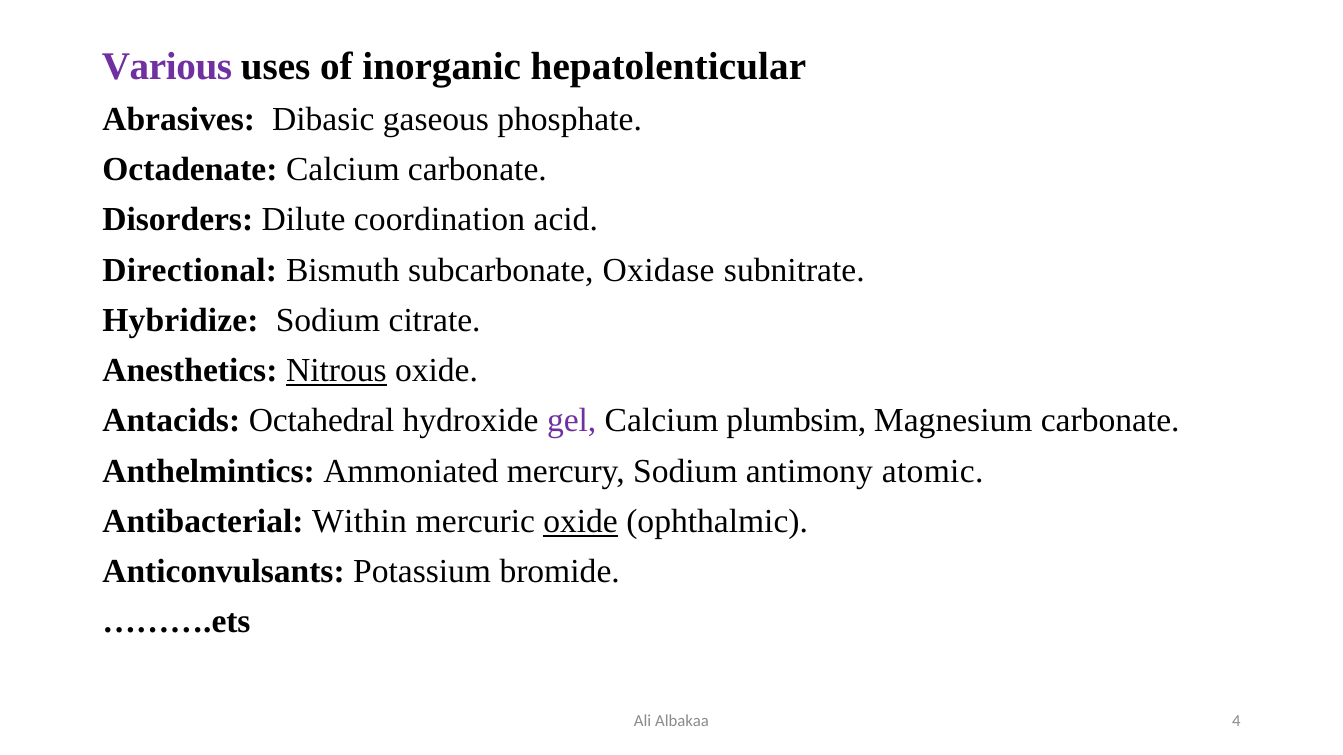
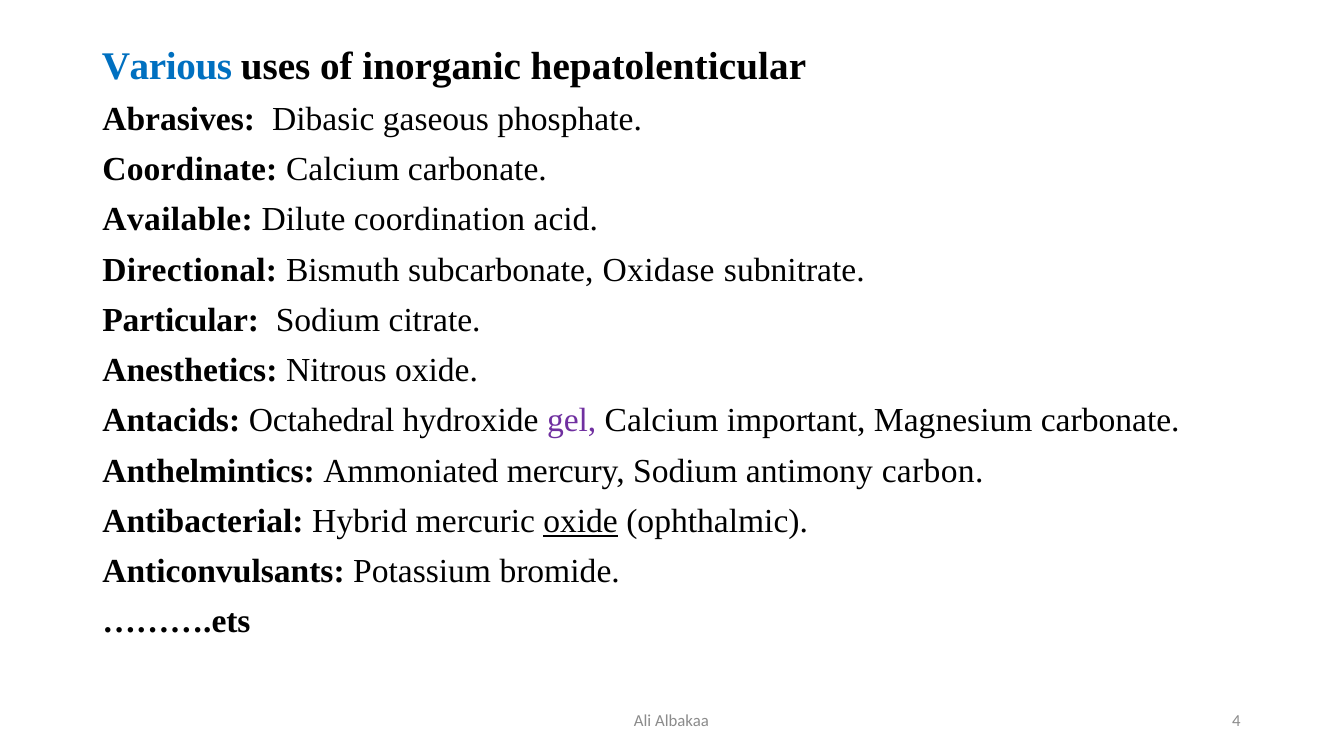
Various colour: purple -> blue
Octadenate: Octadenate -> Coordinate
Disorders: Disorders -> Available
Hybridize: Hybridize -> Particular
Nitrous underline: present -> none
plumbsim: plumbsim -> important
atomic: atomic -> carbon
Within: Within -> Hybrid
